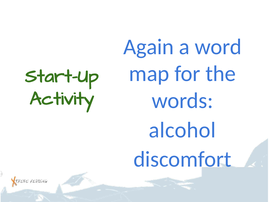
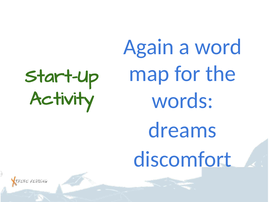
alcohol: alcohol -> dreams
